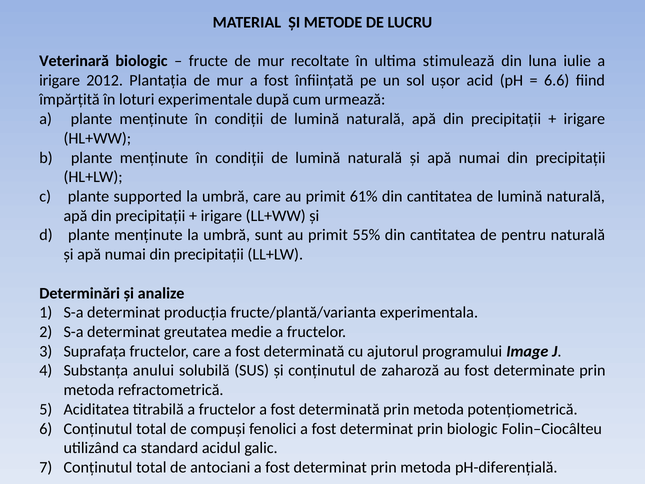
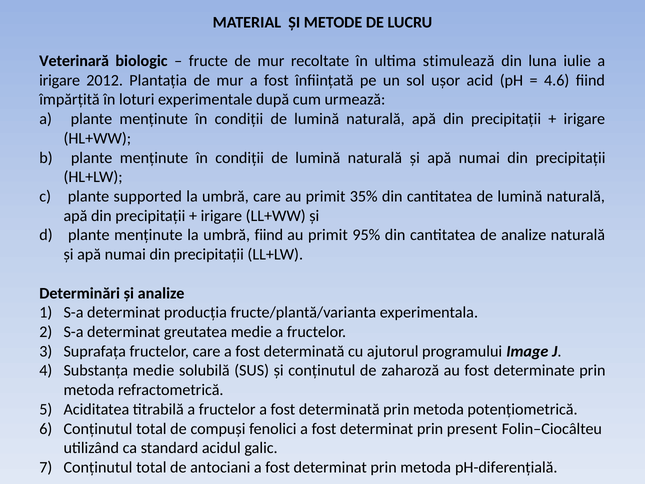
6.6: 6.6 -> 4.6
61%: 61% -> 35%
umbră sunt: sunt -> fiind
55%: 55% -> 95%
de pentru: pentru -> analize
Substanța anului: anului -> medie
prin biologic: biologic -> present
